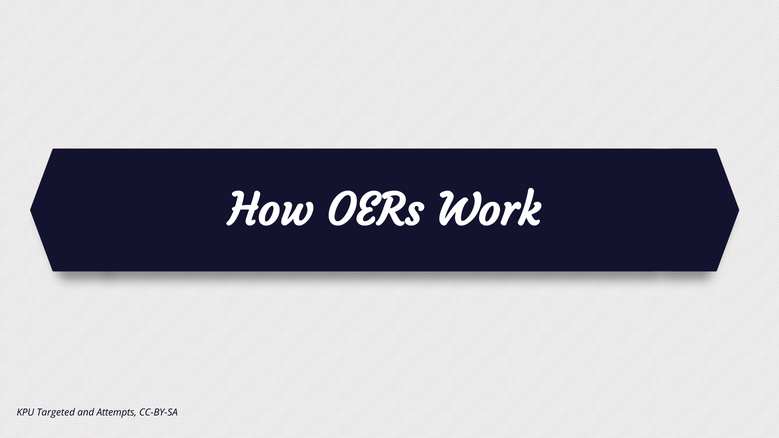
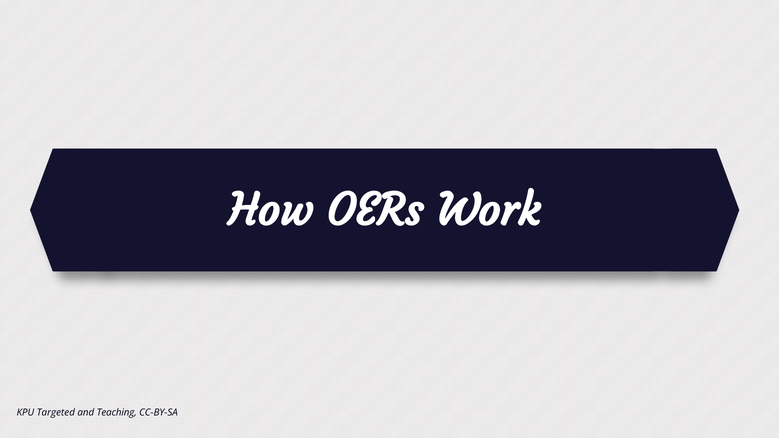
Attempts: Attempts -> Teaching
